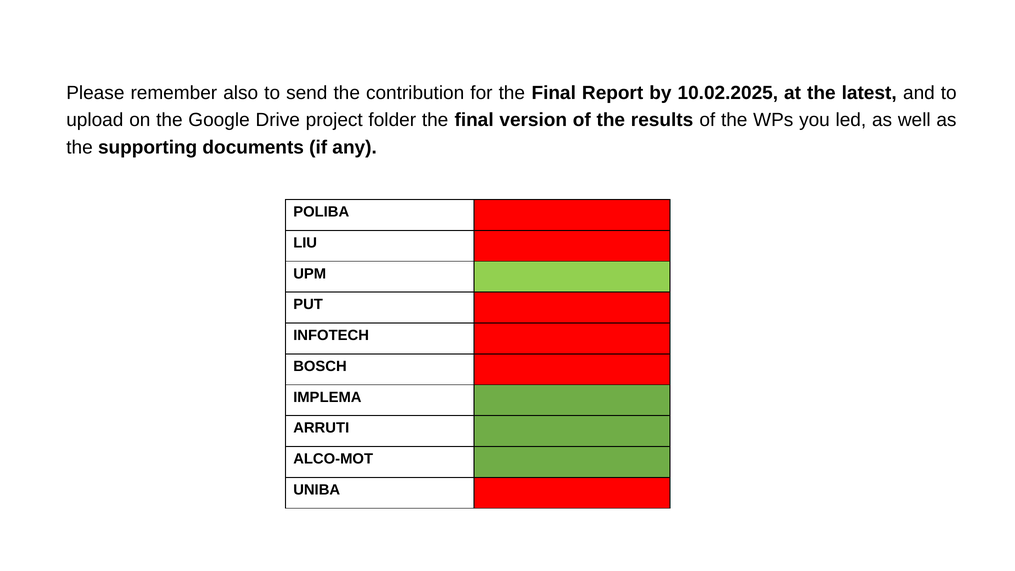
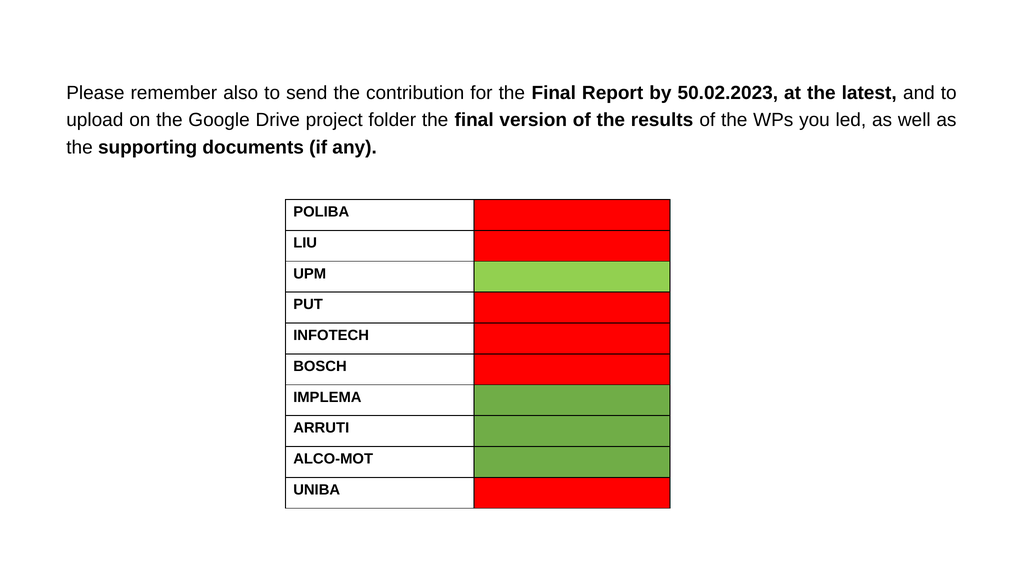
10.02.2025: 10.02.2025 -> 50.02.2023
